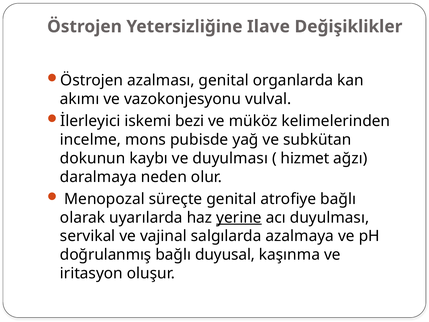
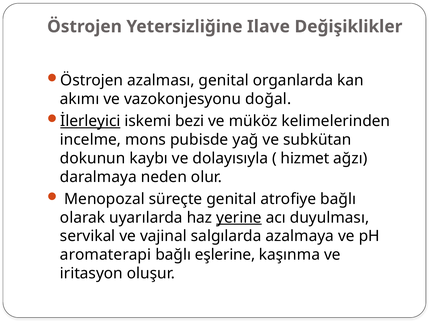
vulval: vulval -> doğal
İlerleyici underline: none -> present
ve duyulması: duyulması -> dolayısıyla
doğrulanmış: doğrulanmış -> aromaterapi
duyusal: duyusal -> eşlerine
